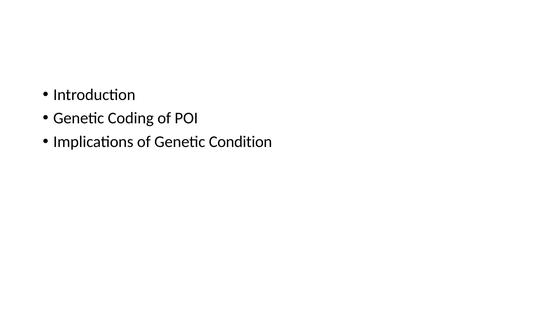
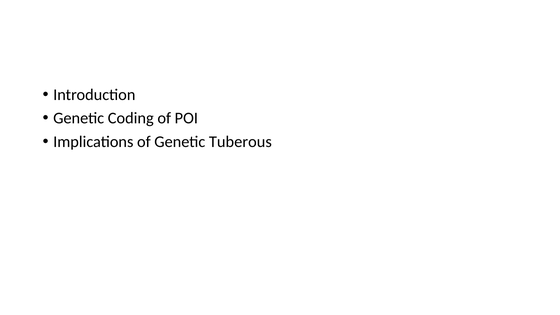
Condition: Condition -> Tuberous
